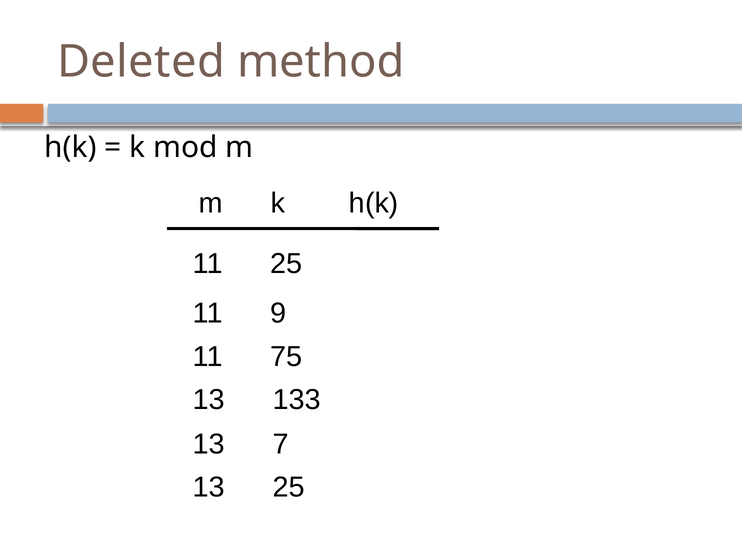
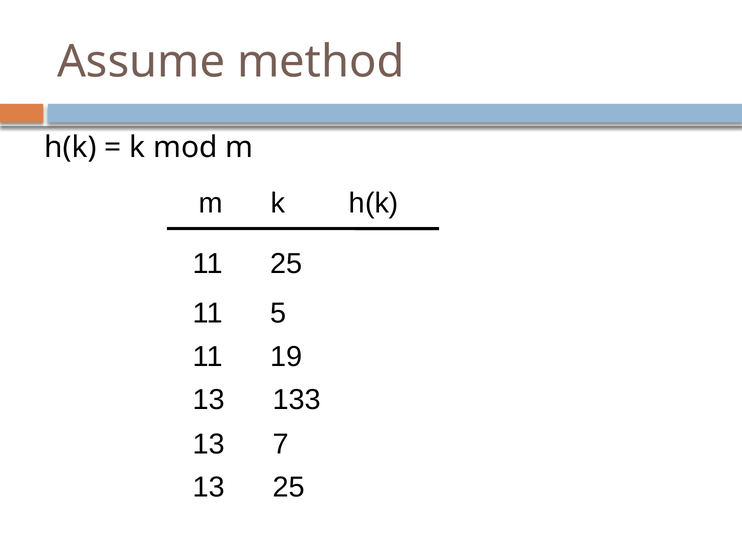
Deleted: Deleted -> Assume
9: 9 -> 5
75: 75 -> 19
